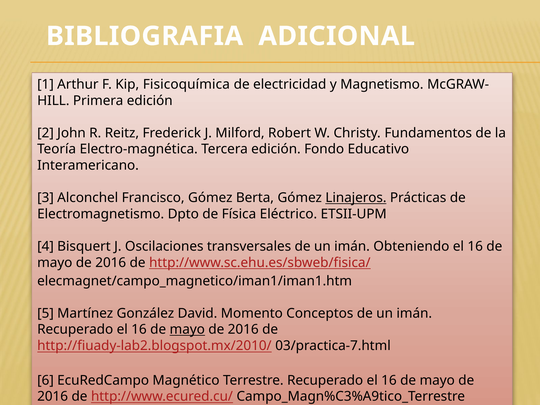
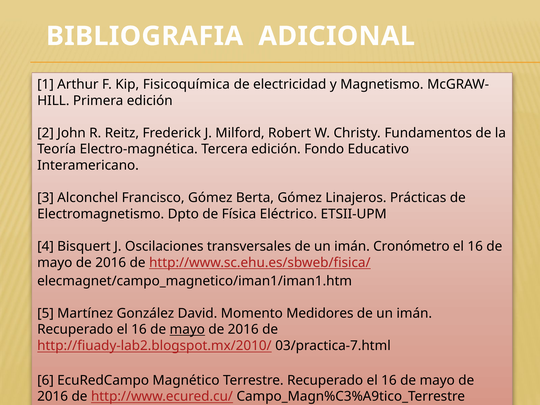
Linajeros underline: present -> none
Obteniendo: Obteniendo -> Cronómetro
Conceptos: Conceptos -> Medidores
